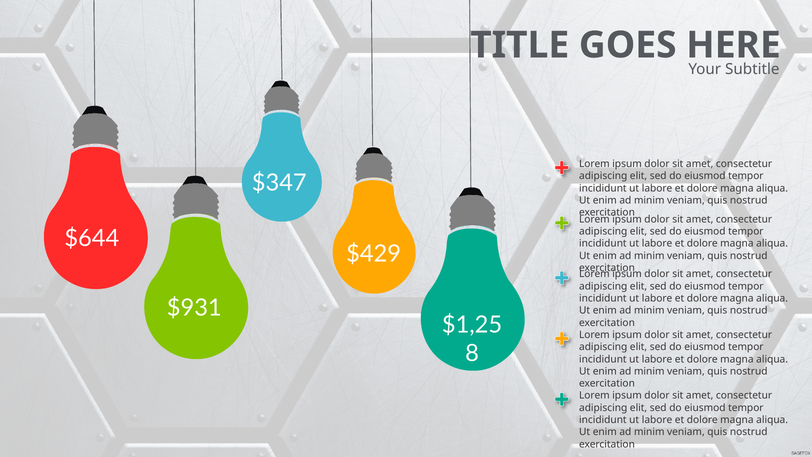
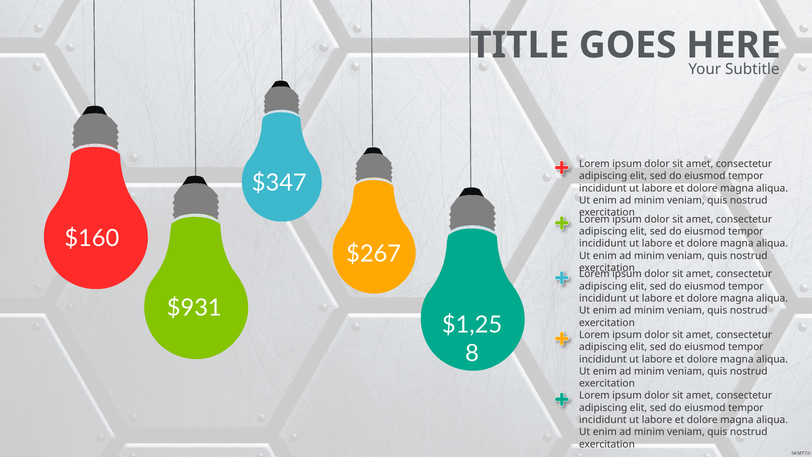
$644: $644 -> $160
$429: $429 -> $267
